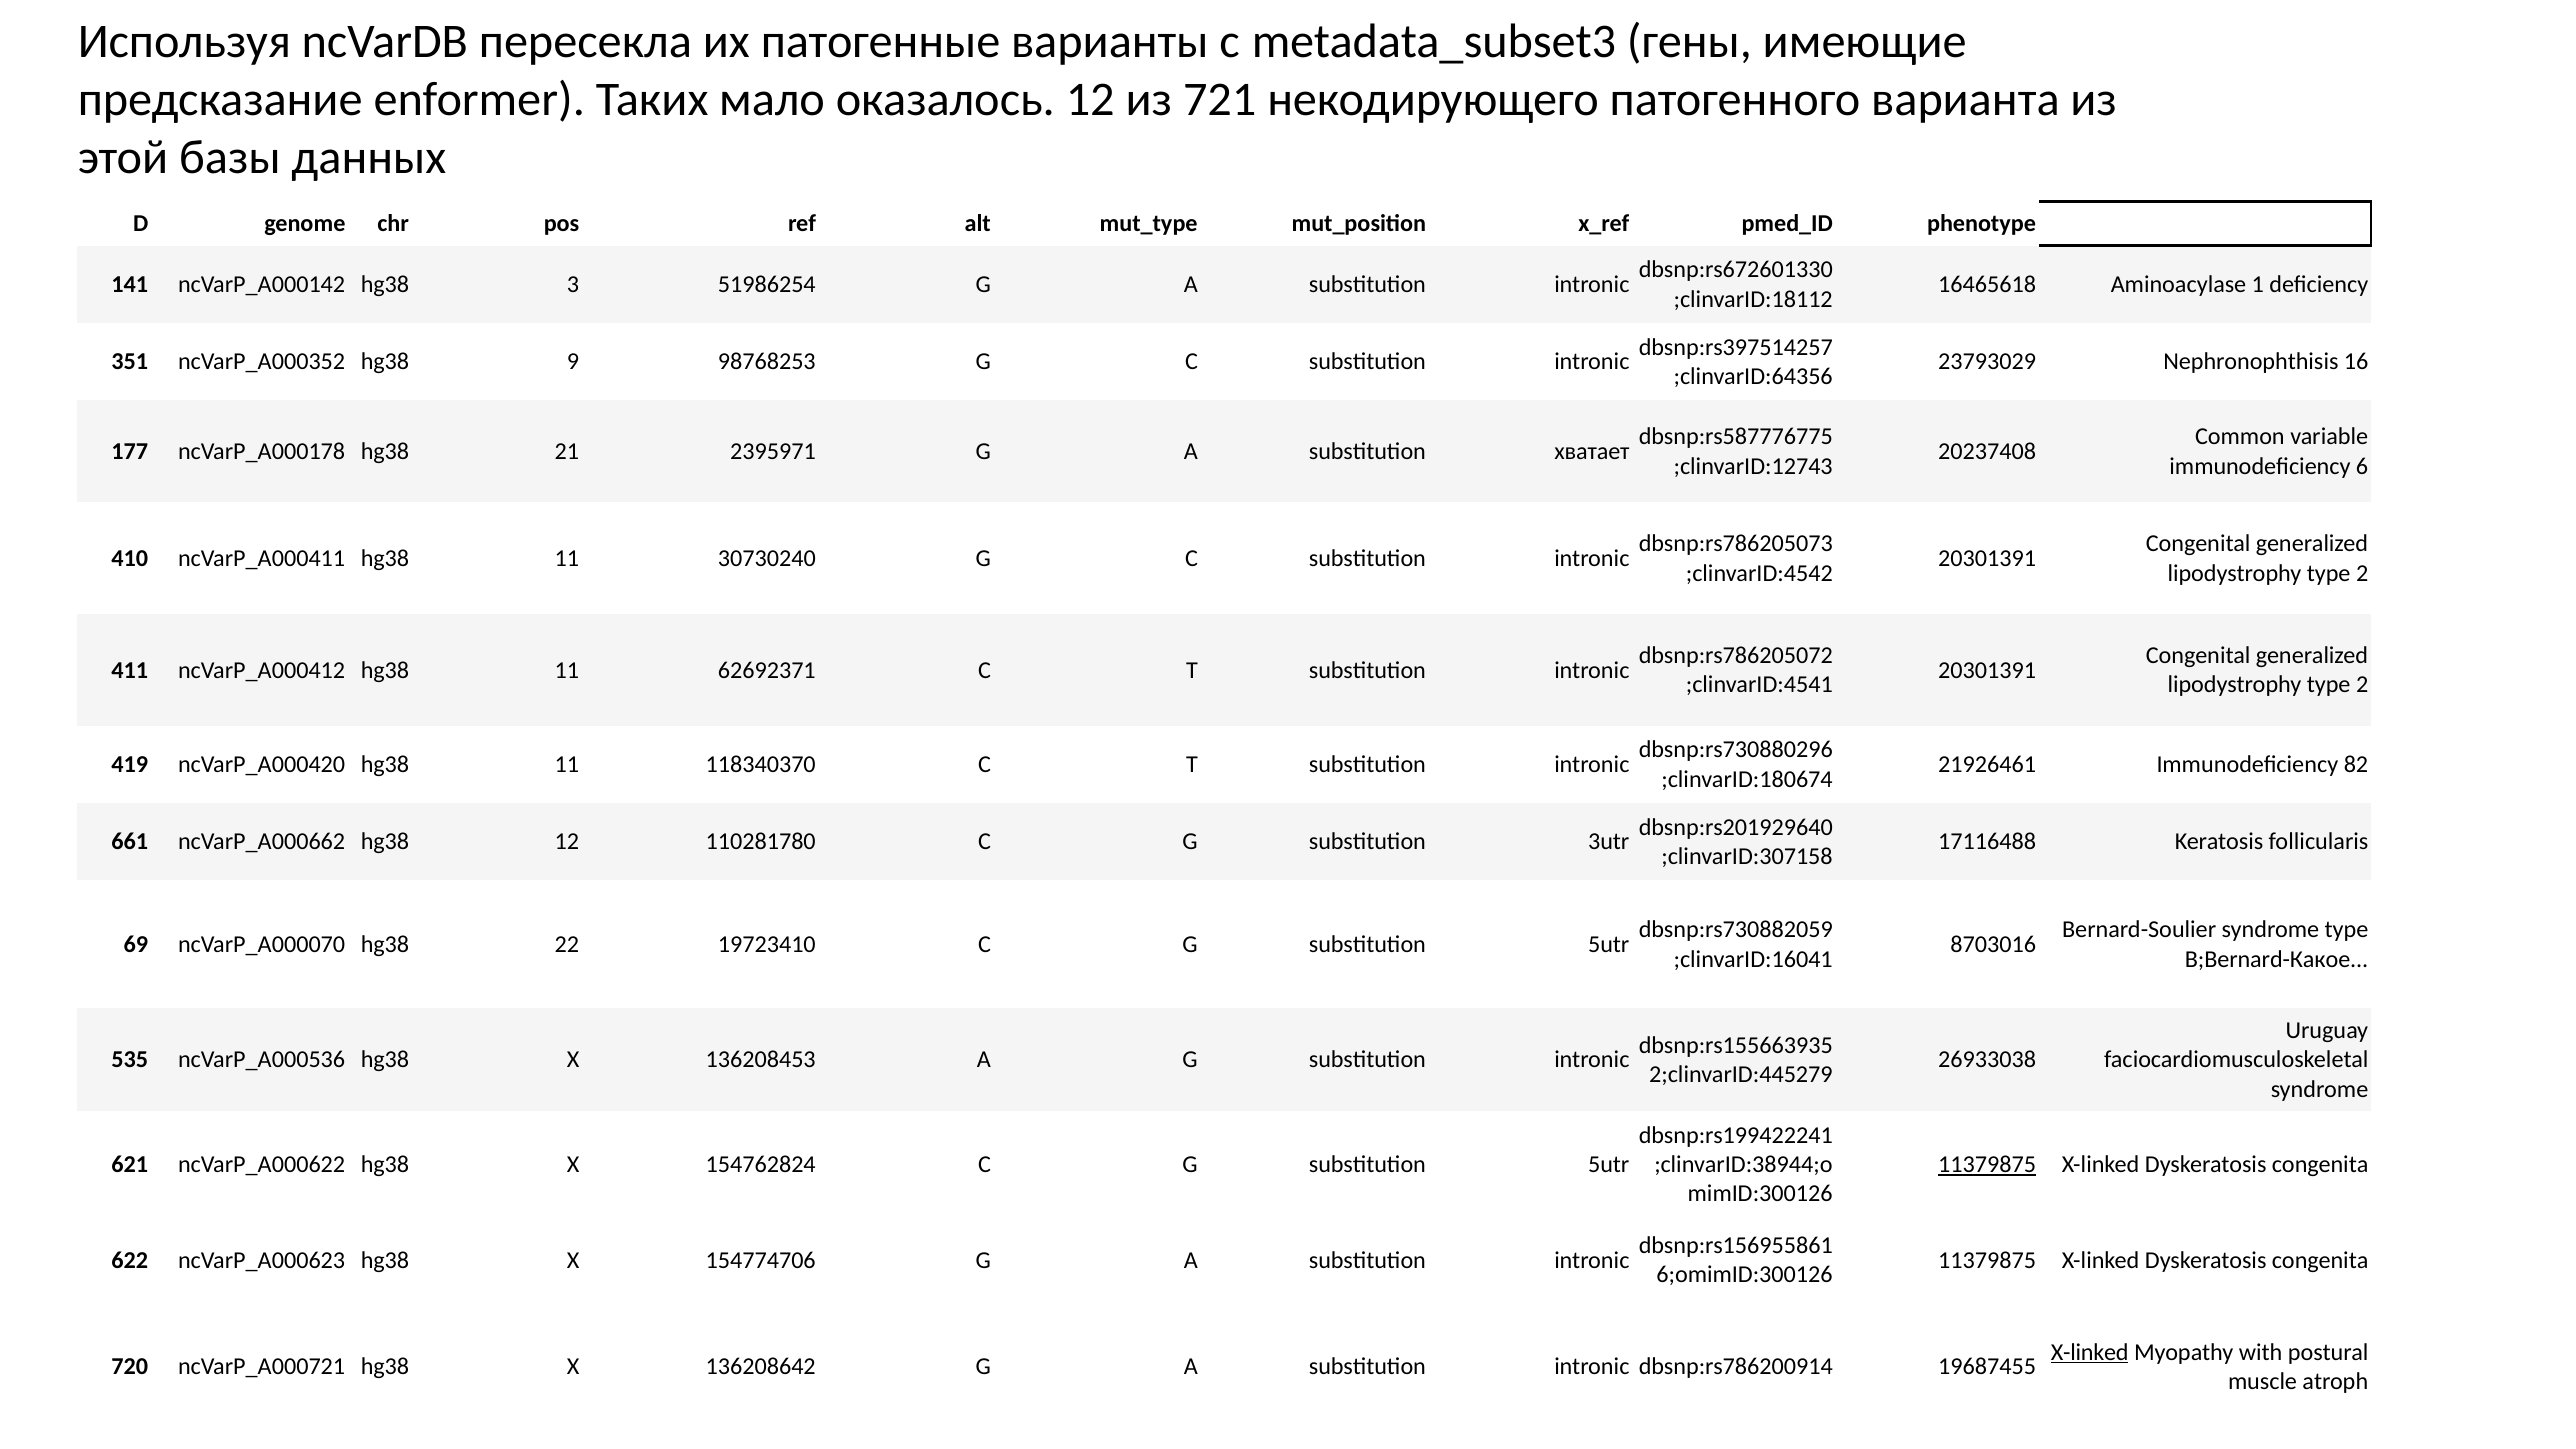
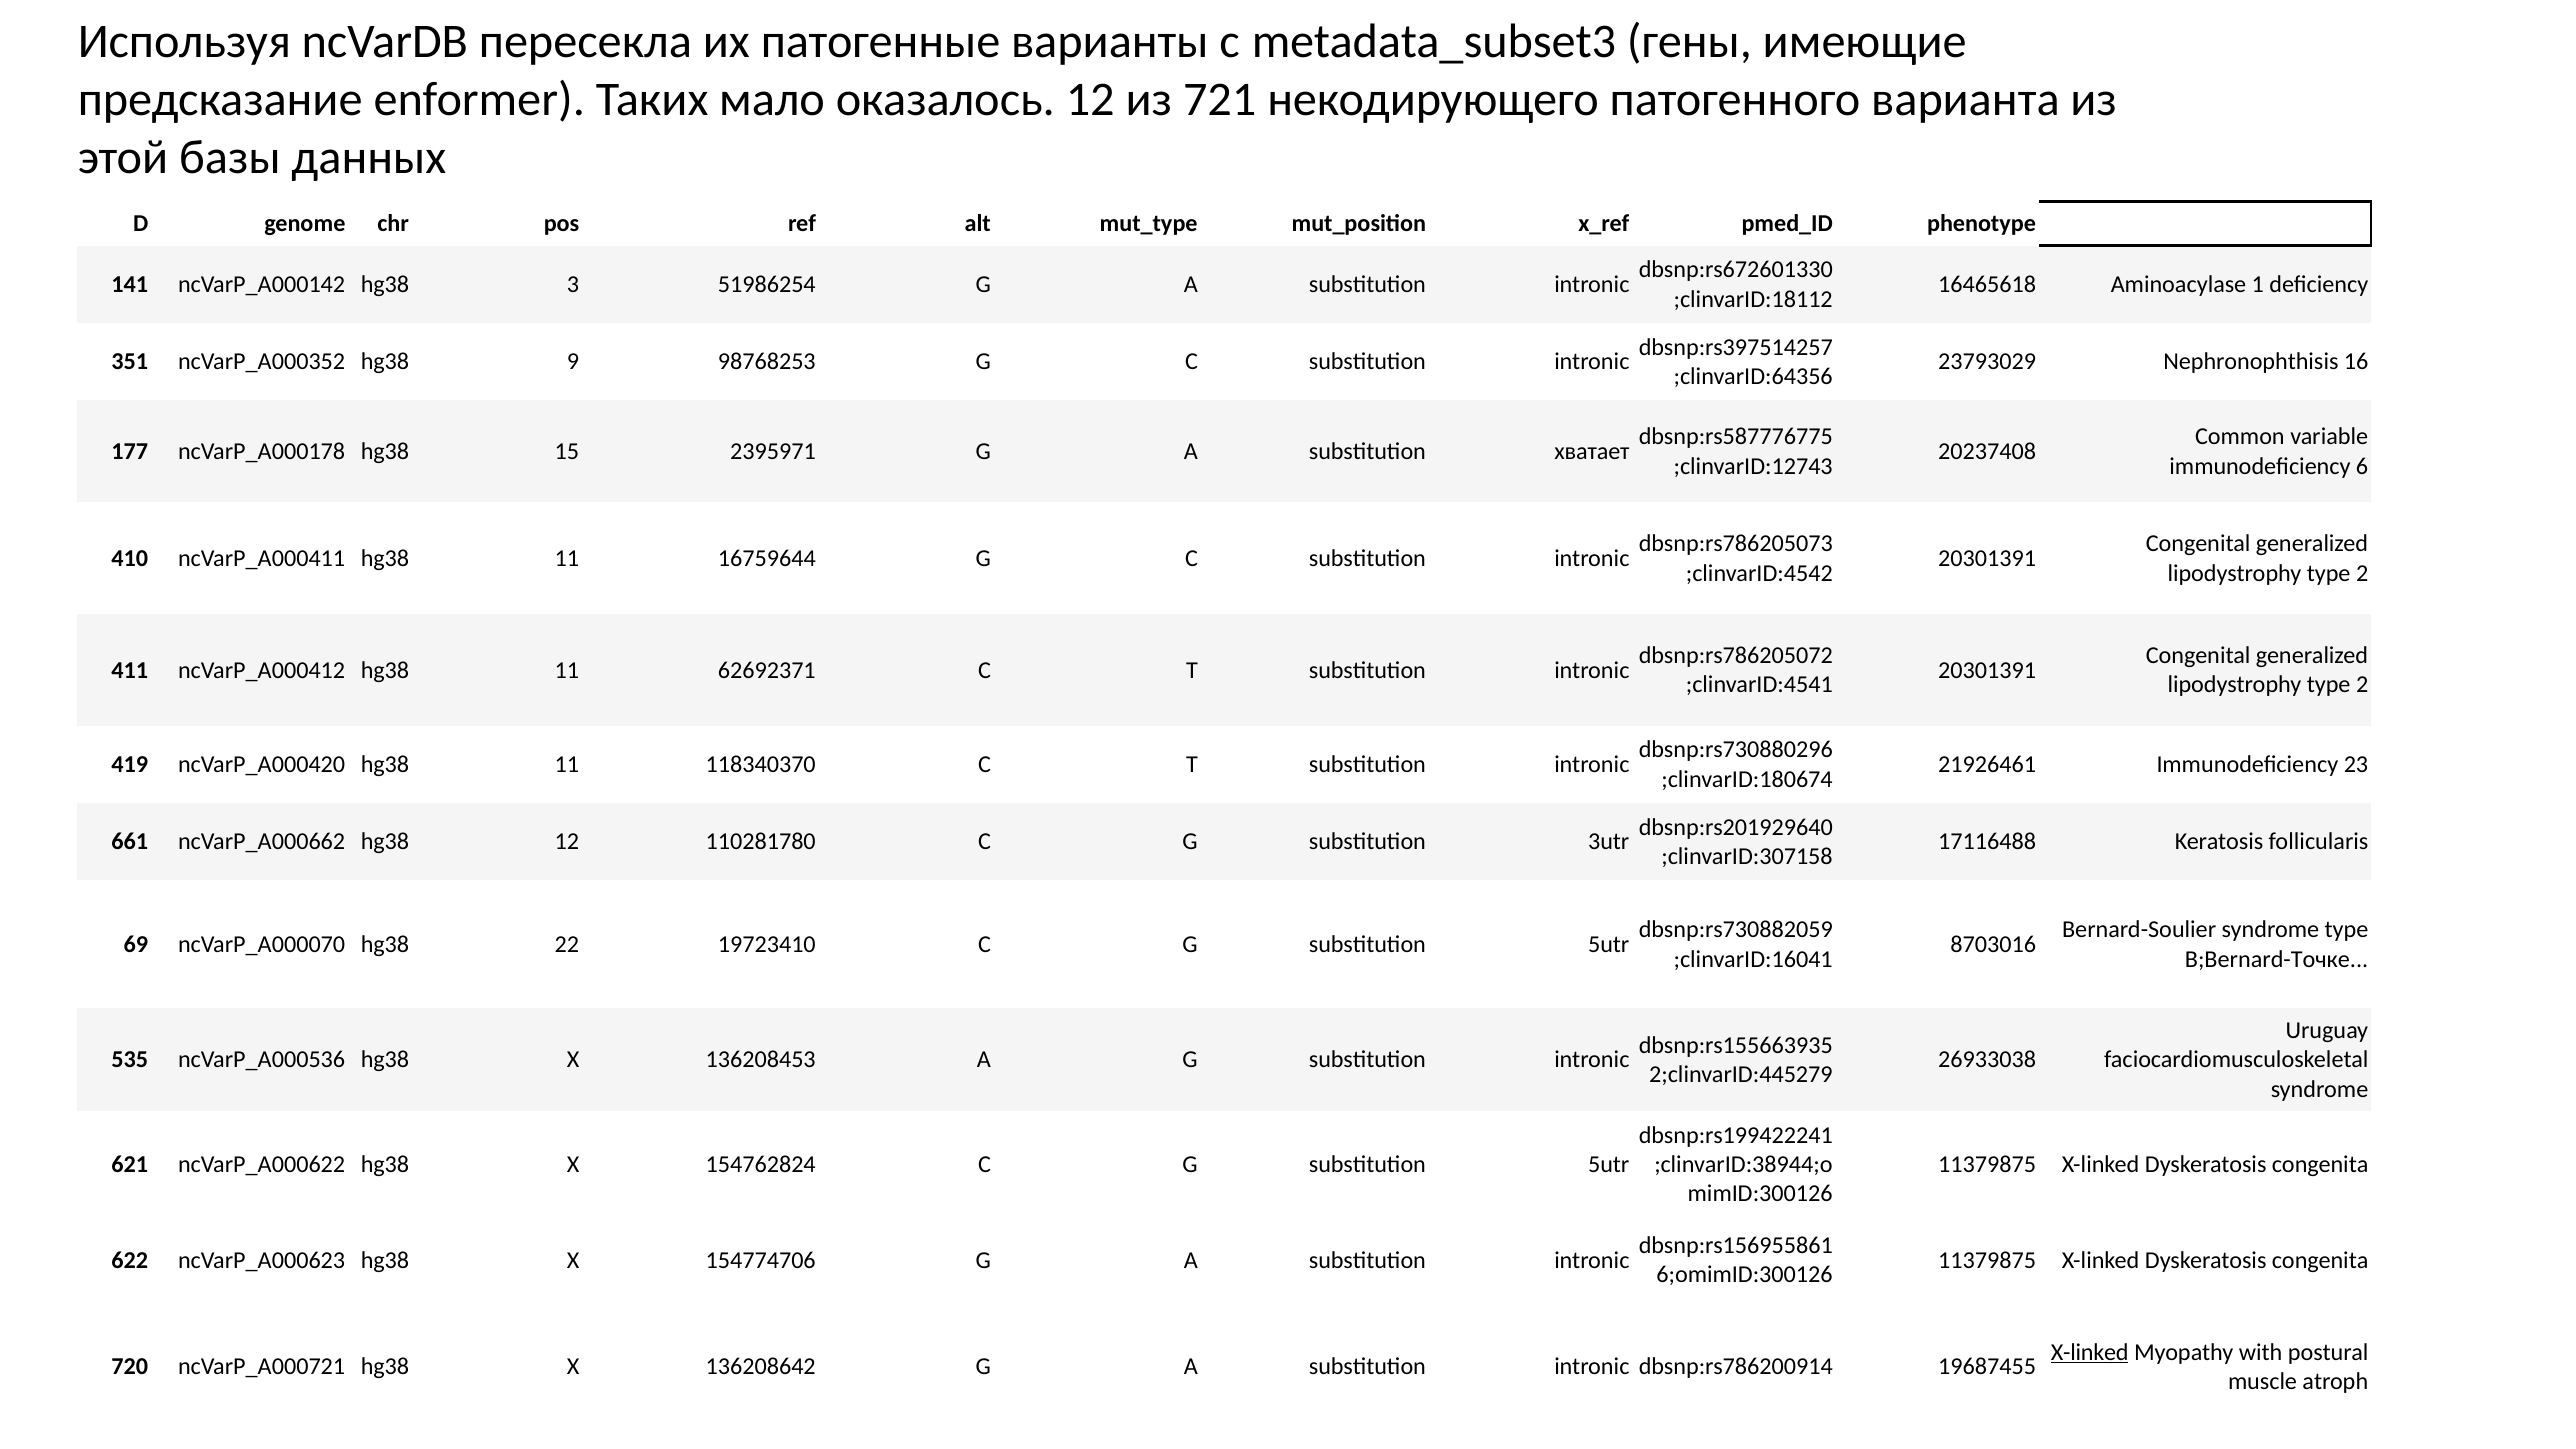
21: 21 -> 15
30730240: 30730240 -> 16759644
82: 82 -> 23
B;Bernard-Какое: B;Bernard-Какое -> B;Bernard-Точке
11379875 at (1987, 1164) underline: present -> none
